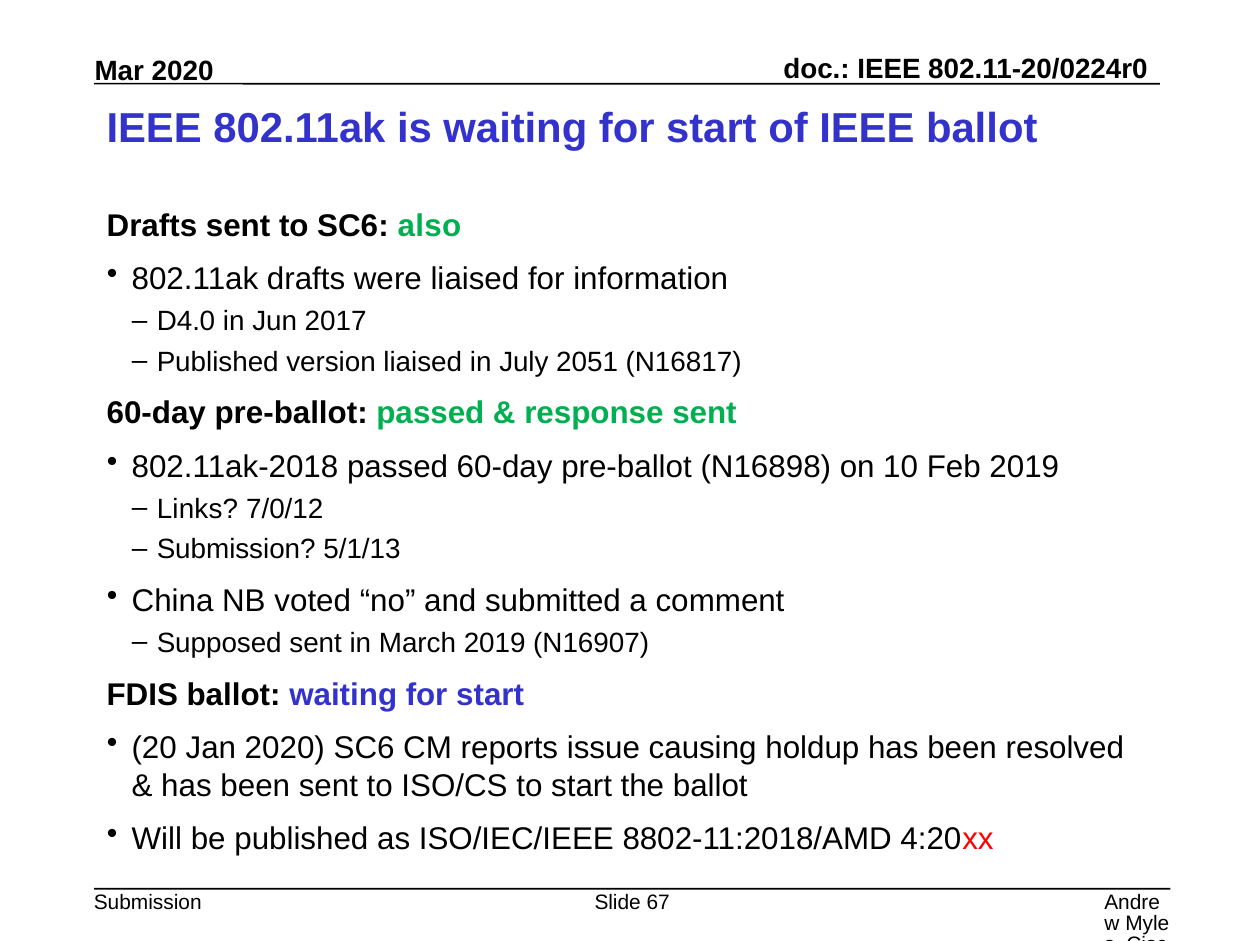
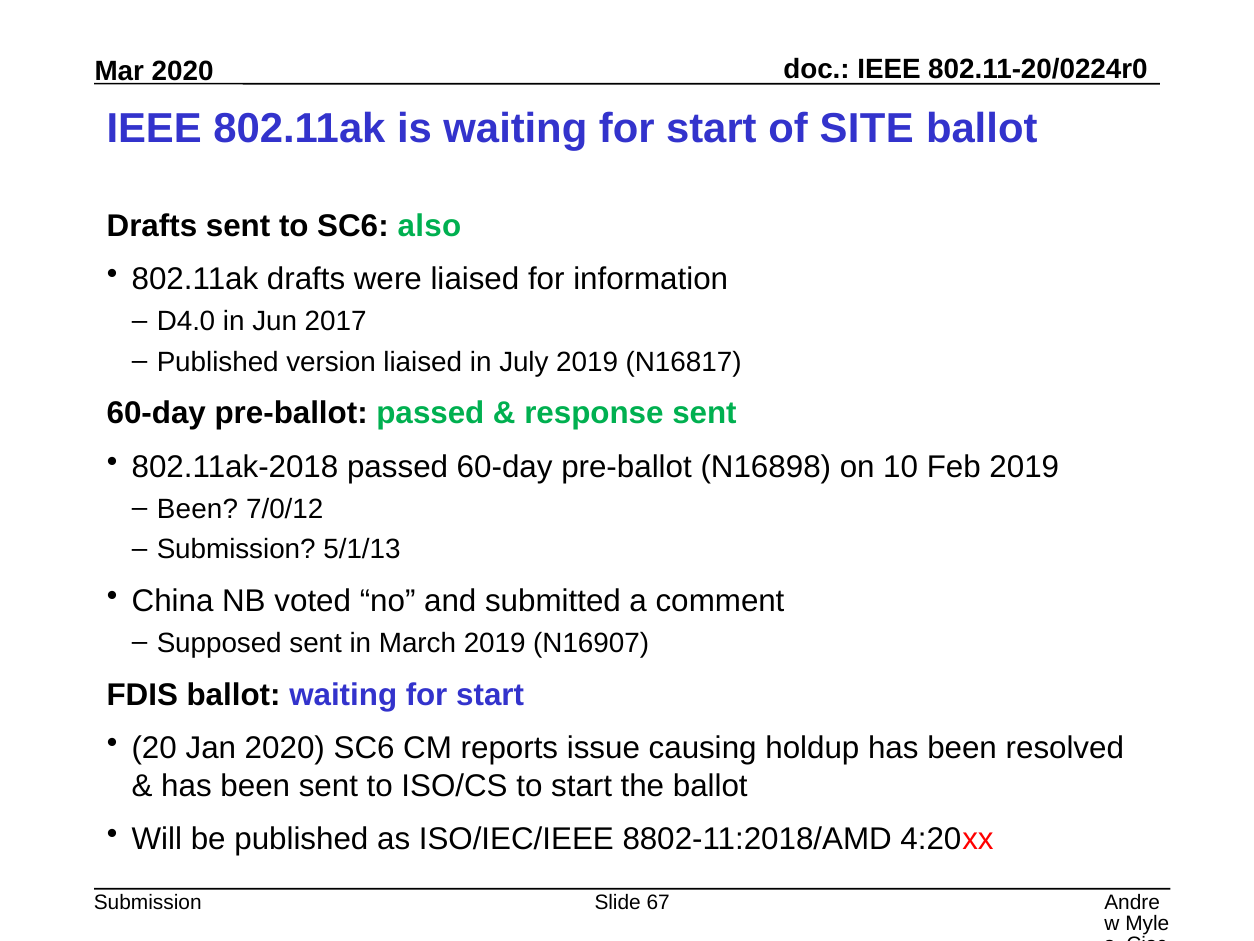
of IEEE: IEEE -> SITE
July 2051: 2051 -> 2019
Links at (197, 509): Links -> Been
